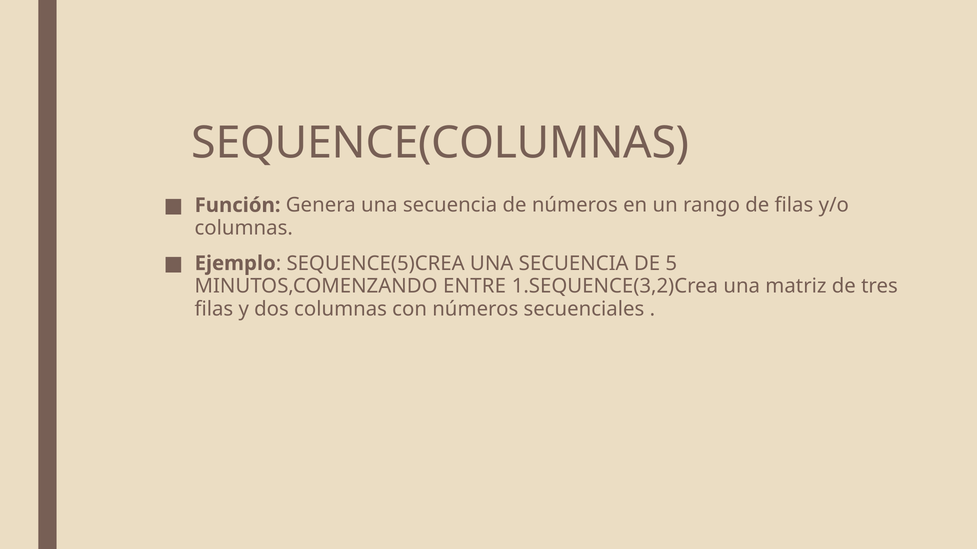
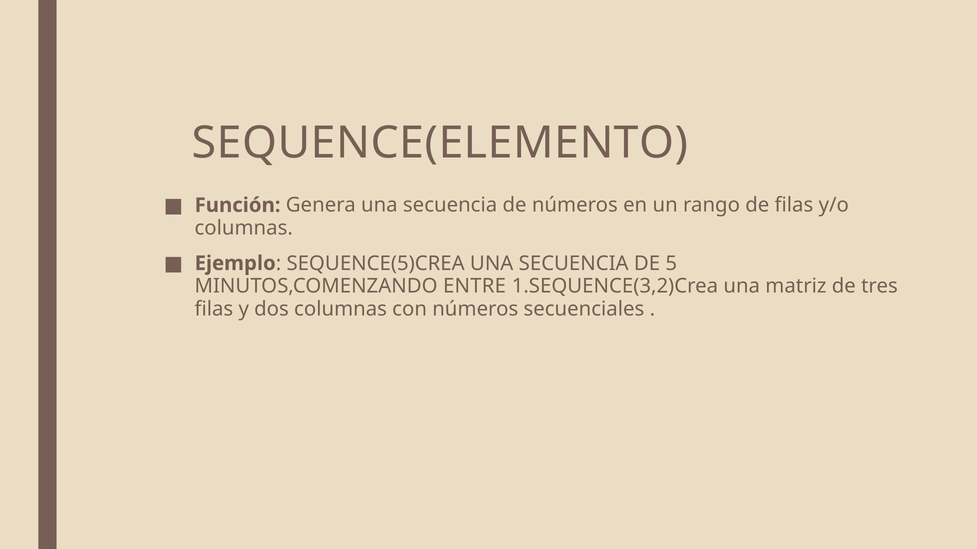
SEQUENCE(COLUMNAS: SEQUENCE(COLUMNAS -> SEQUENCE(ELEMENTO
